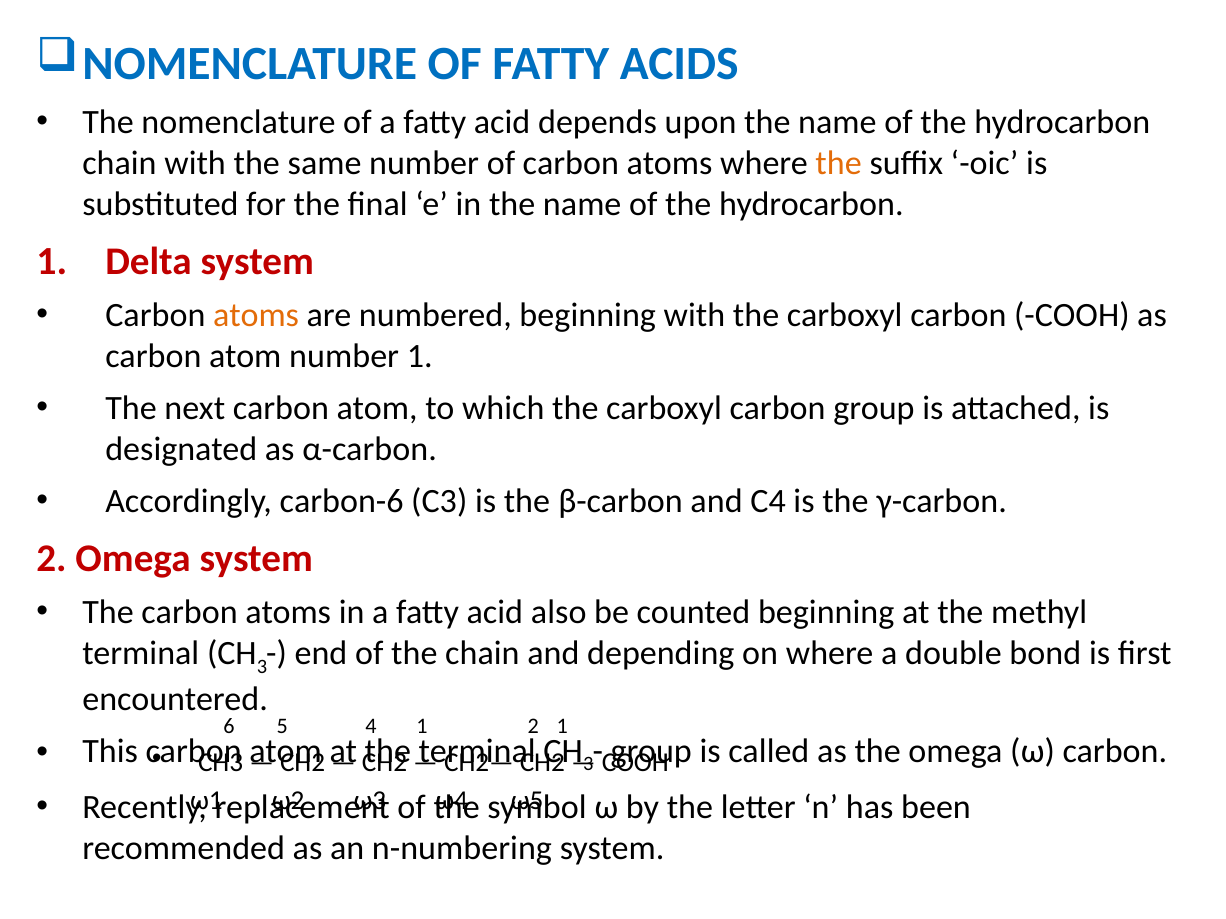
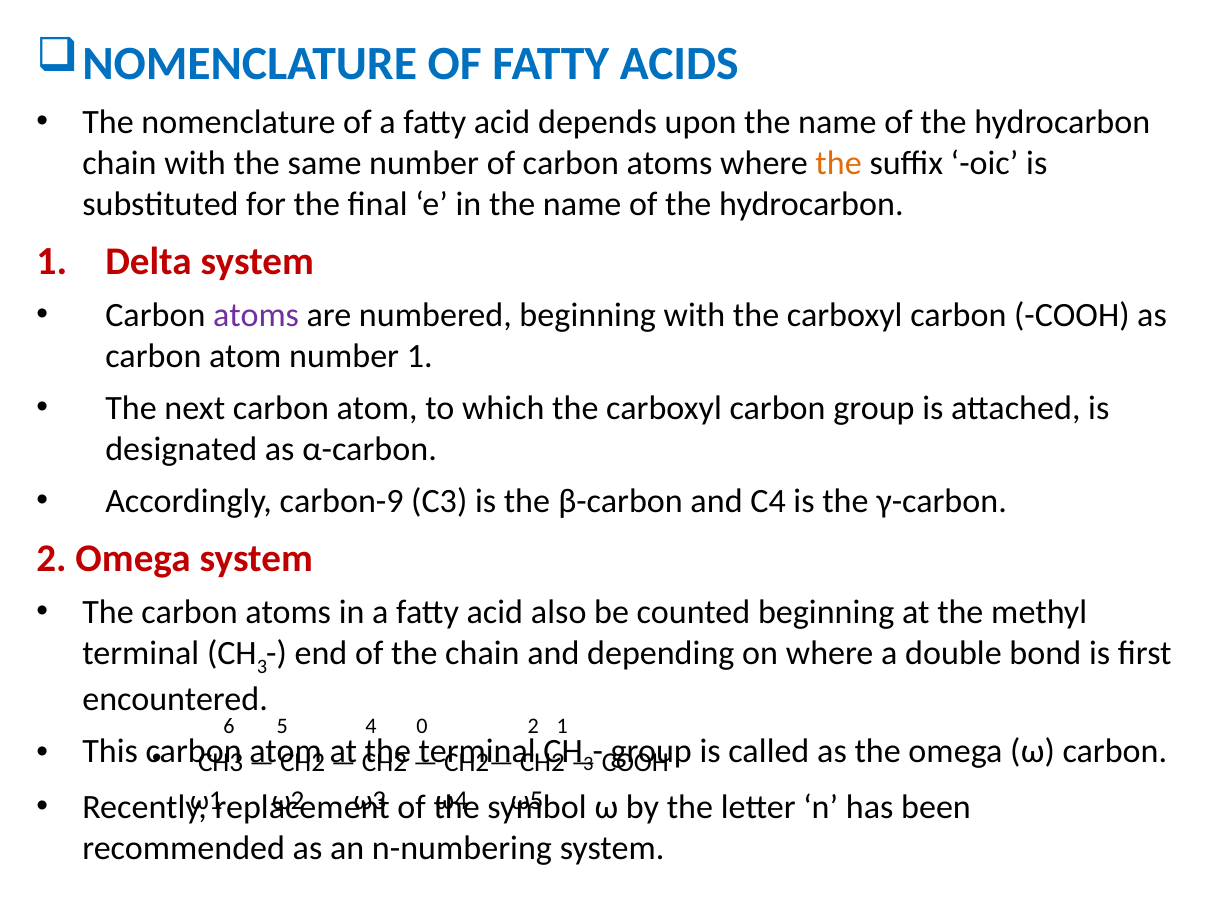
atoms at (256, 316) colour: orange -> purple
carbon-6: carbon-6 -> carbon-9
4 1: 1 -> 0
